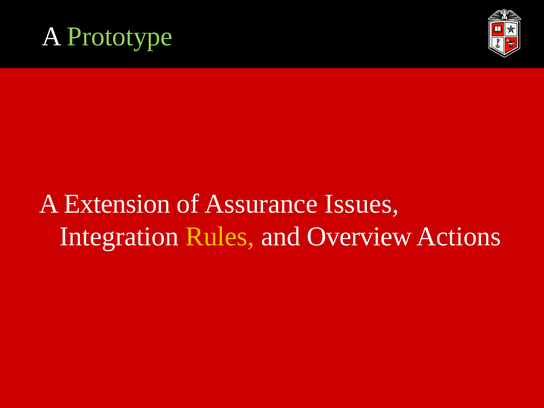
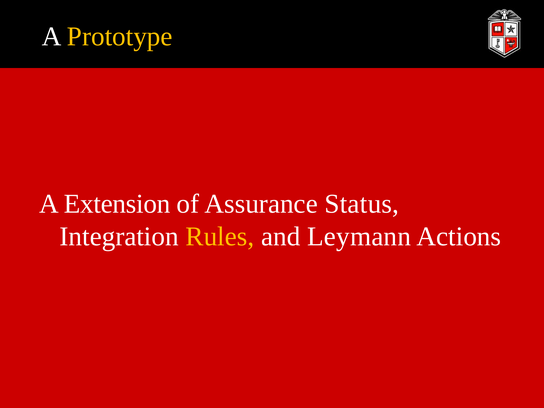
Prototype colour: light green -> yellow
Issues: Issues -> Status
Overview: Overview -> Leymann
